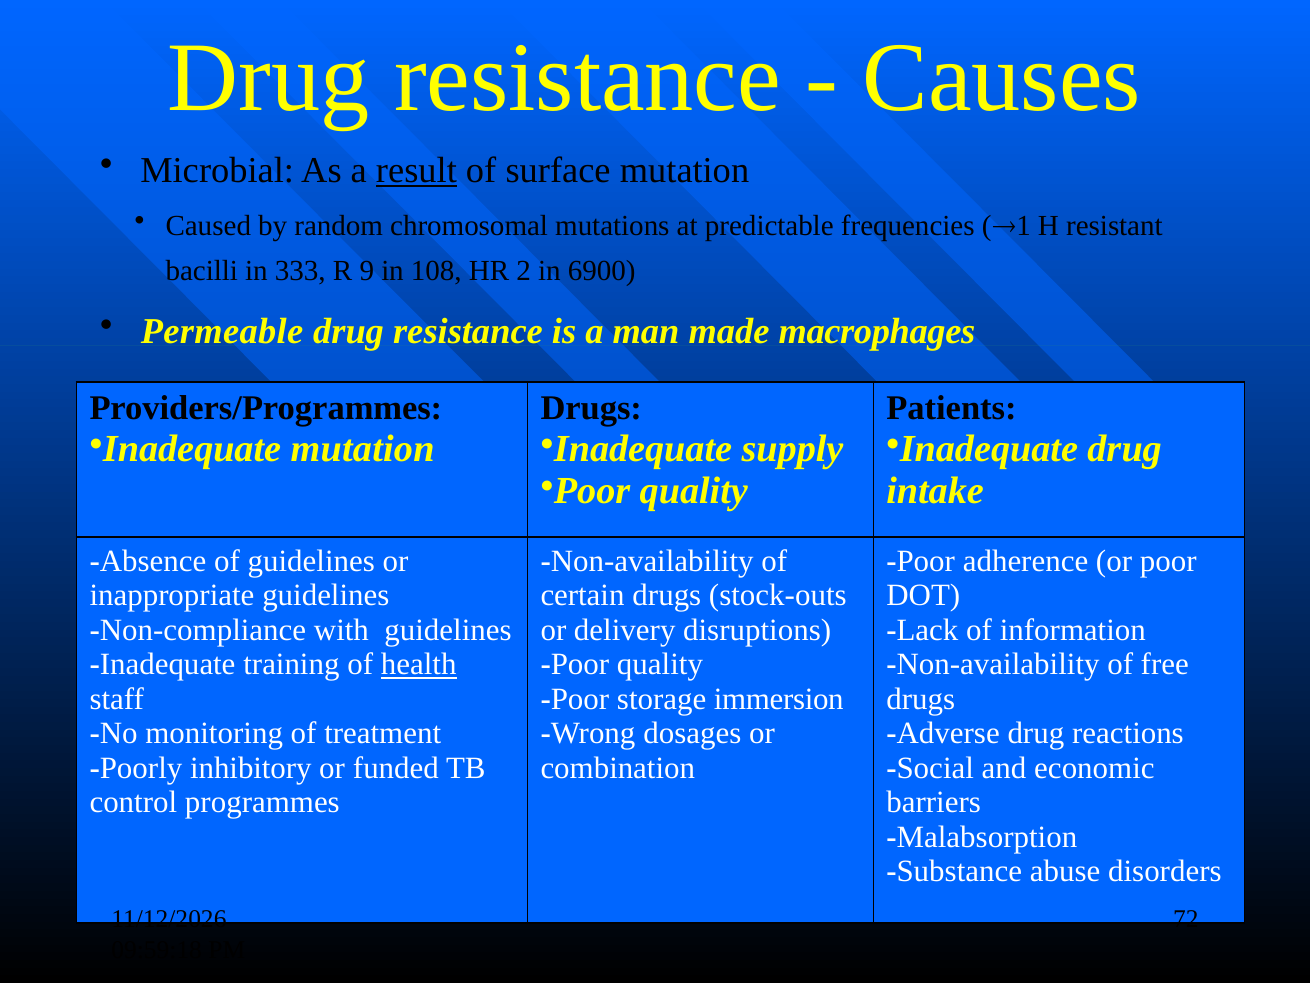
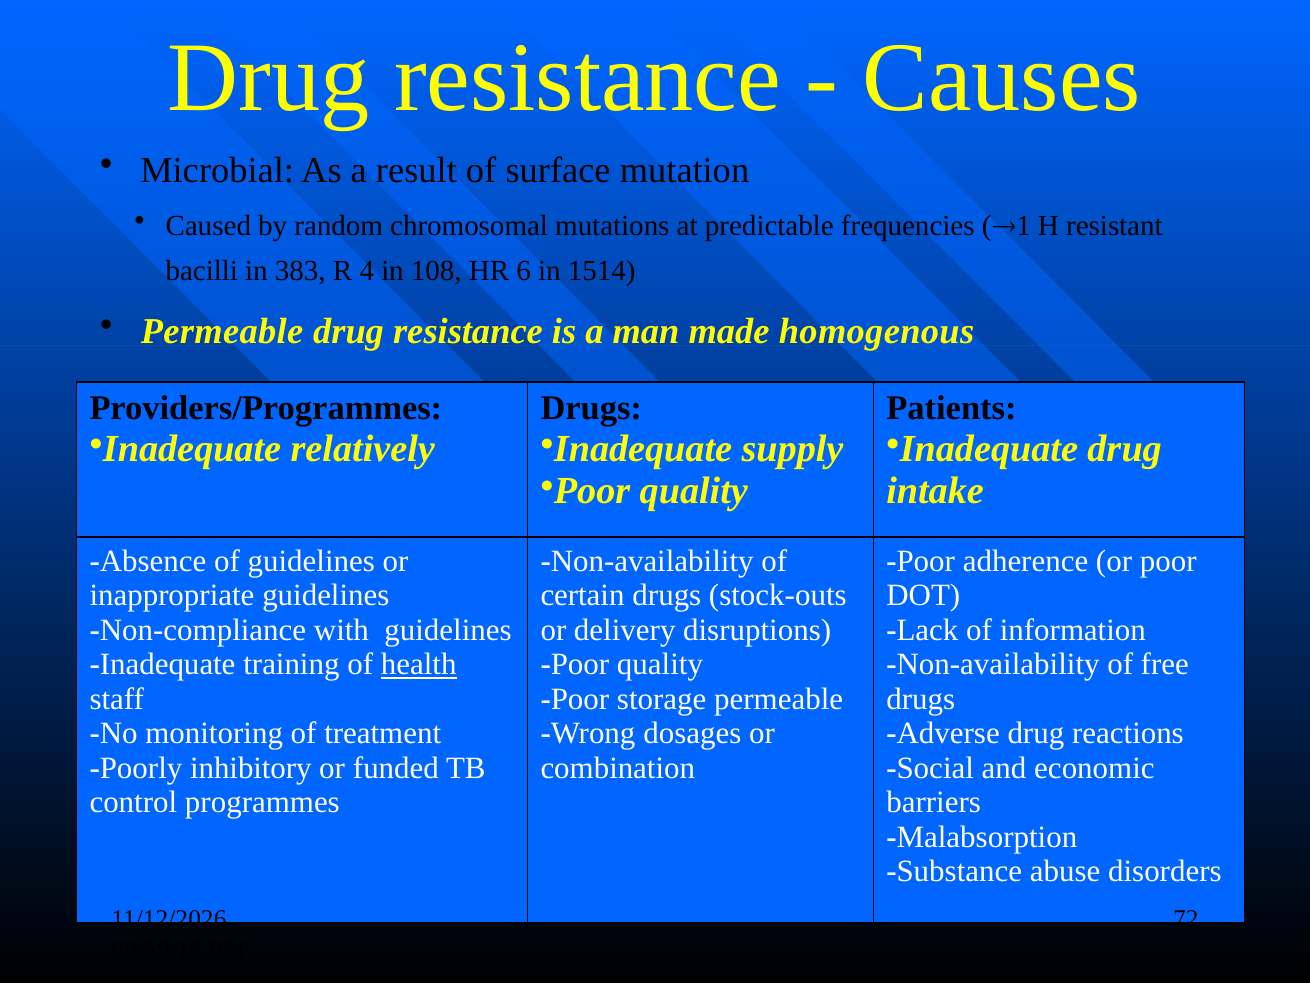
result underline: present -> none
333: 333 -> 383
9: 9 -> 4
2: 2 -> 6
6900: 6900 -> 1514
macrophages: macrophages -> homogenous
Inadequate mutation: mutation -> relatively
storage immersion: immersion -> permeable
